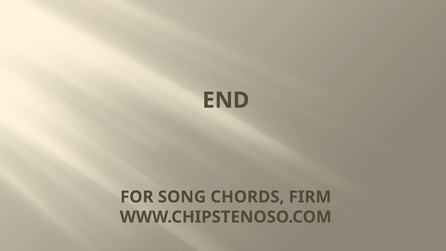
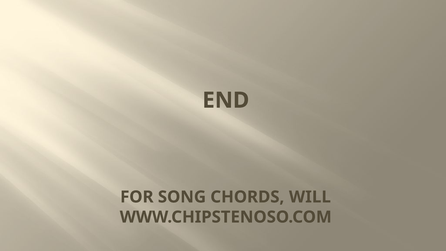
FIRM: FIRM -> WILL
